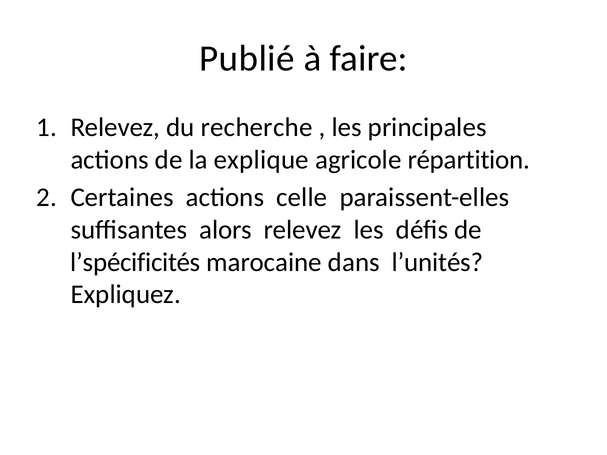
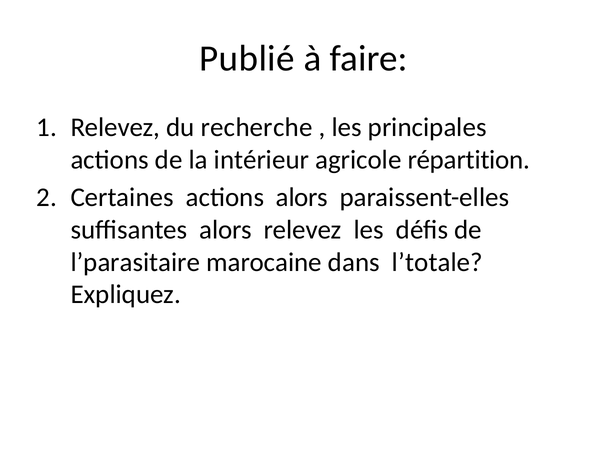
explique: explique -> intérieur
actions celle: celle -> alors
l’spécificités: l’spécificités -> l’parasitaire
l’unités: l’unités -> l’totale
